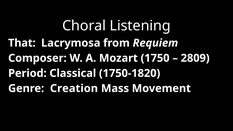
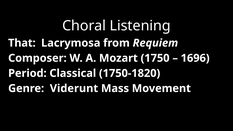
2809: 2809 -> 1696
Creation: Creation -> Viderunt
